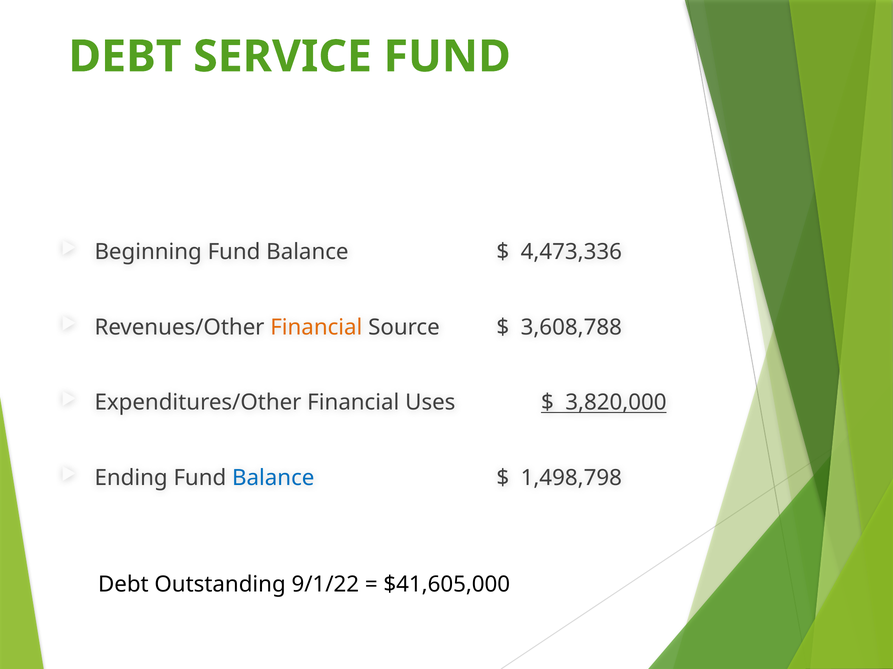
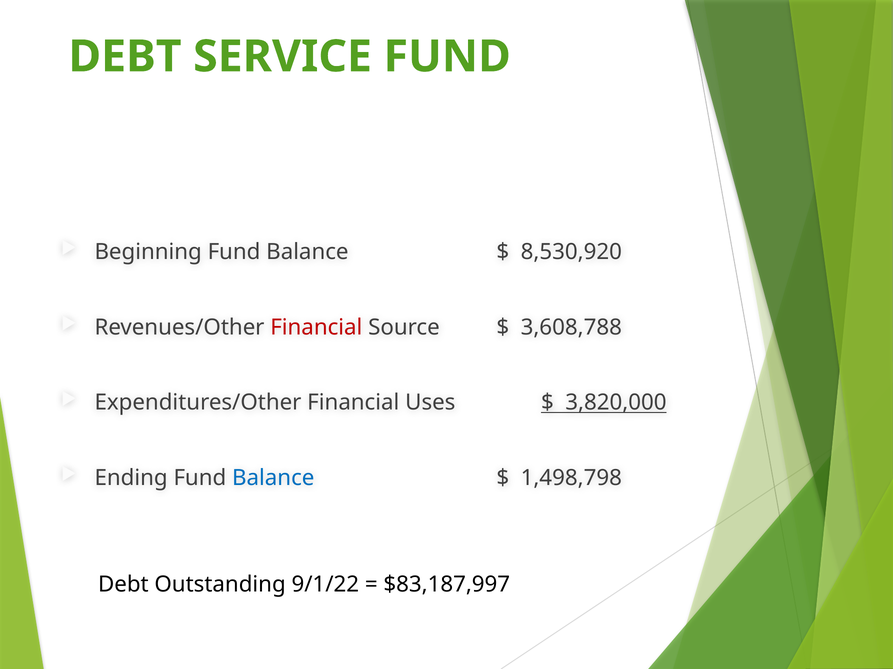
4,473,336: 4,473,336 -> 8,530,920
Financial at (316, 328) colour: orange -> red
$41,605,000: $41,605,000 -> $83,187,997
